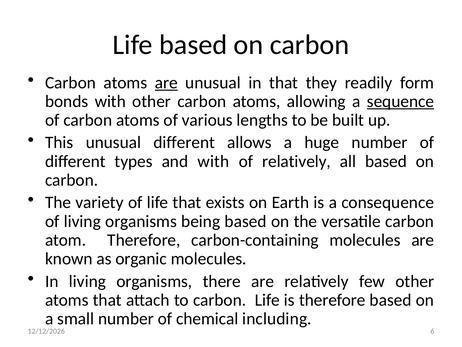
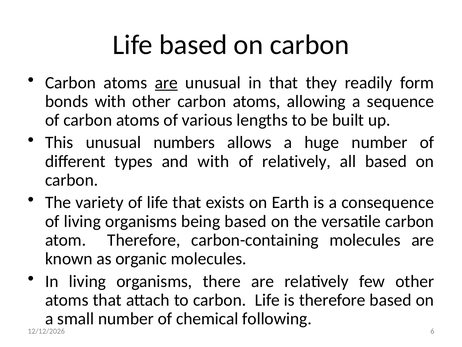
sequence underline: present -> none
unusual different: different -> numbers
including: including -> following
